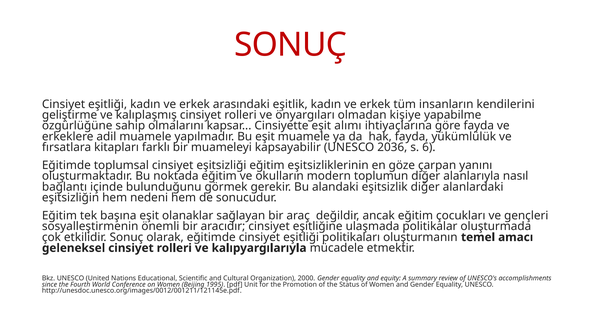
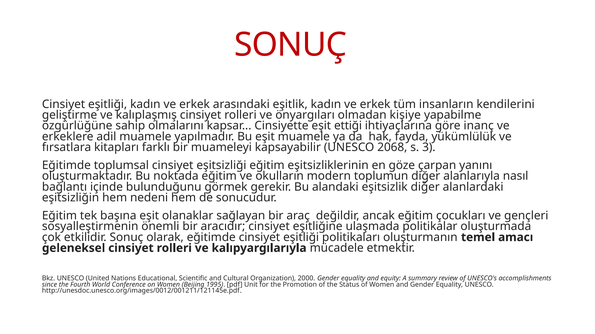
alımı: alımı -> ettiği
göre fayda: fayda -> inanç
2036: 2036 -> 2068
6: 6 -> 3
